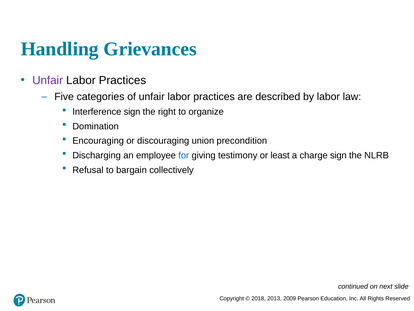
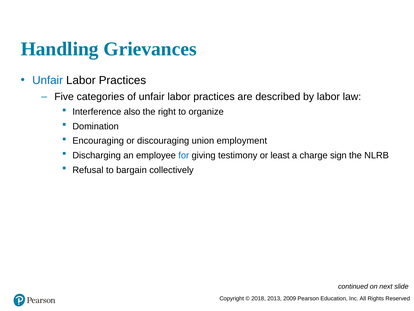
Unfair at (48, 80) colour: purple -> blue
Interference sign: sign -> also
precondition: precondition -> employment
